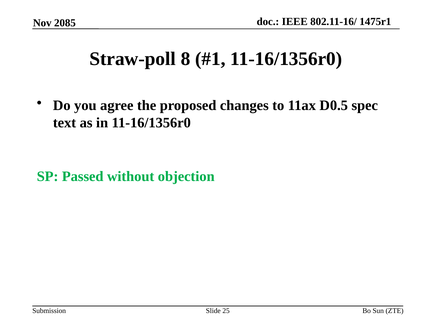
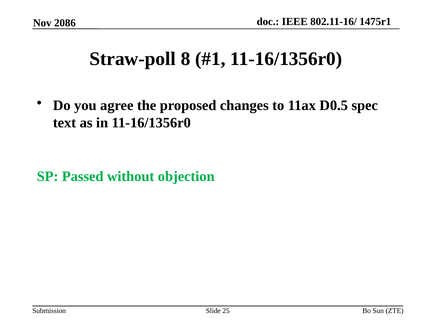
2085: 2085 -> 2086
